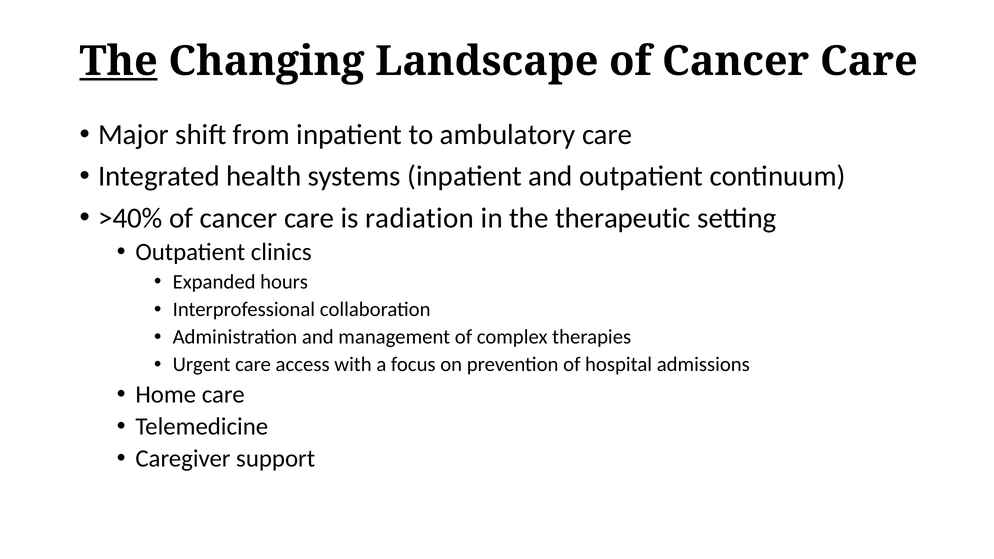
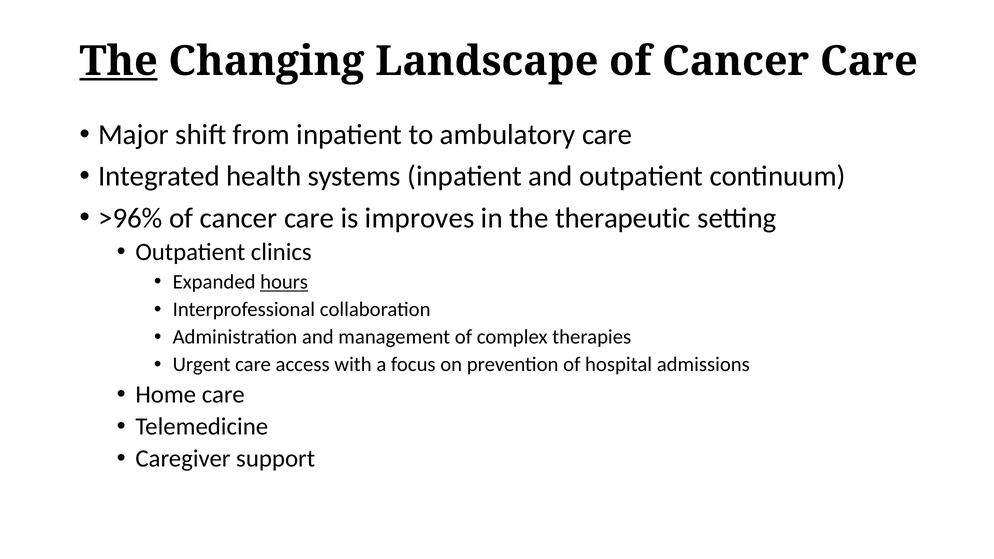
>40%: >40% -> >96%
radiation: radiation -> improves
hours underline: none -> present
